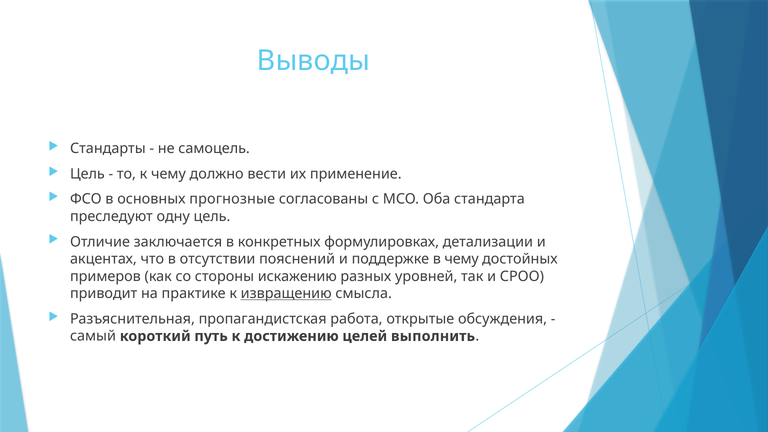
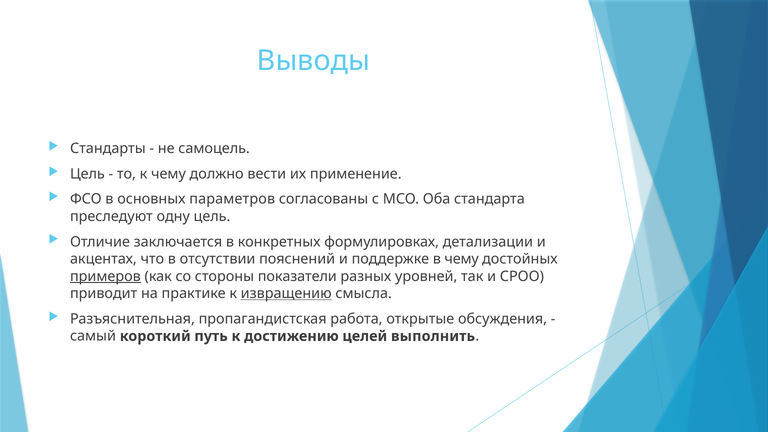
прогнозные: прогнозные -> параметров
примеров underline: none -> present
искажению: искажению -> показатели
